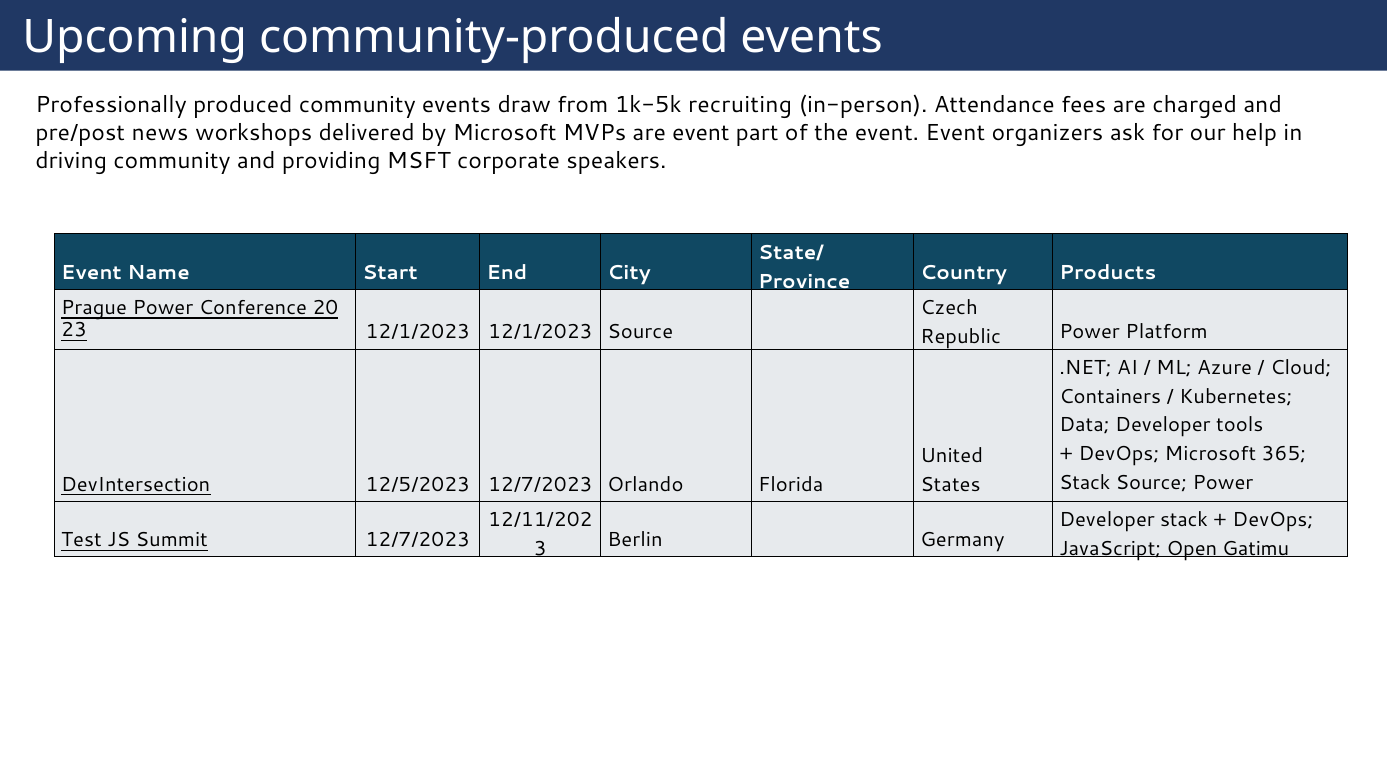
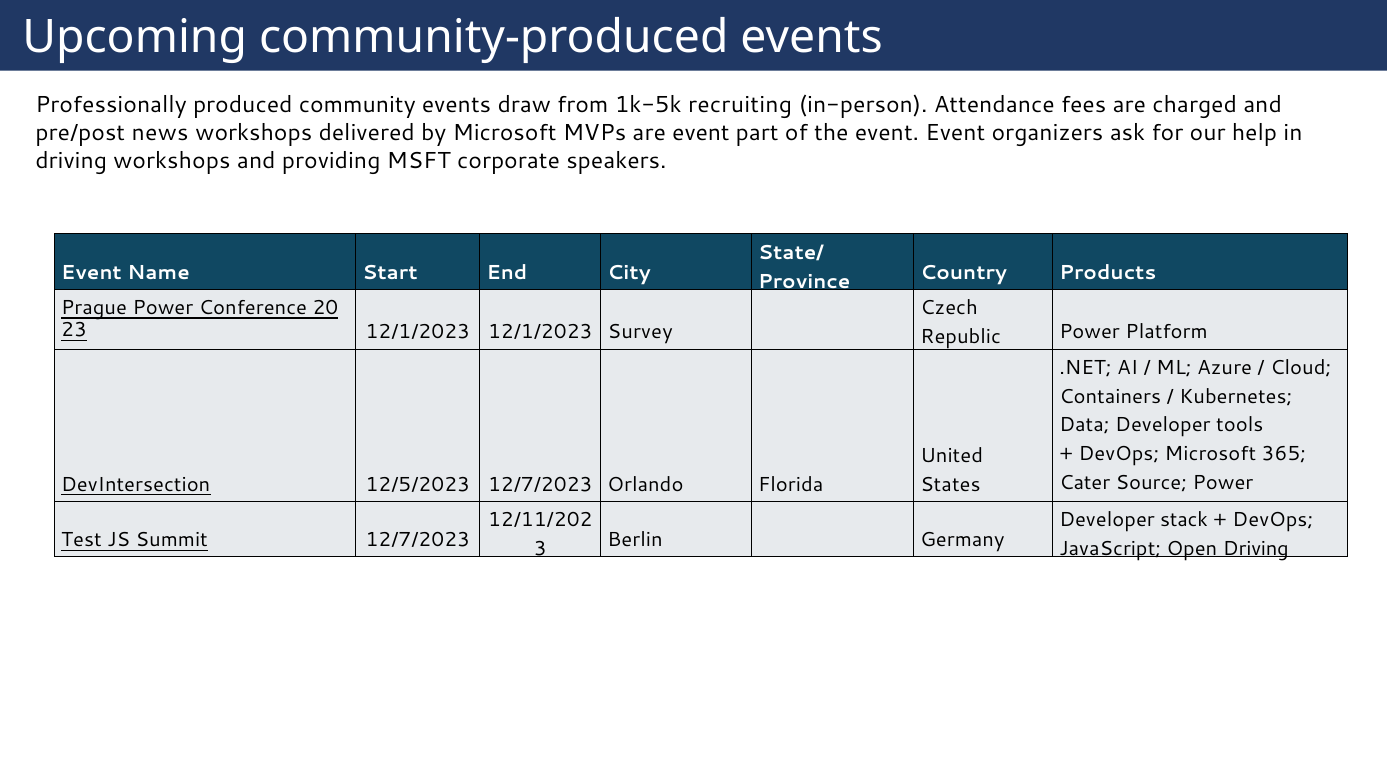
driving community: community -> workshops
Source at (640, 332): Source -> Survey
Stack at (1085, 483): Stack -> Cater
Open Gatimu: Gatimu -> Driving
